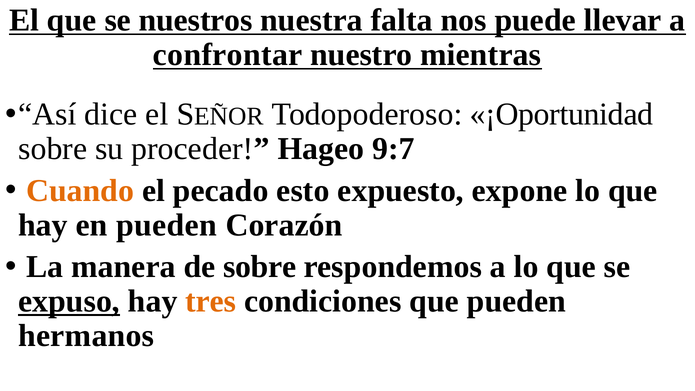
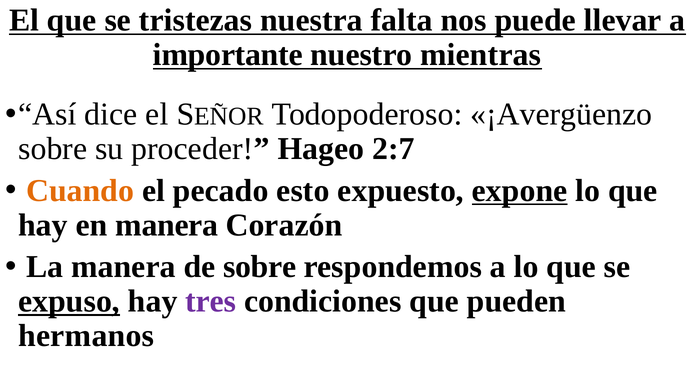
nuestros: nuestros -> tristezas
confrontar: confrontar -> importante
¡Oportunidad: ¡Oportunidad -> ¡Avergüenzo
9:7: 9:7 -> 2:7
expone underline: none -> present
en pueden: pueden -> manera
tres colour: orange -> purple
